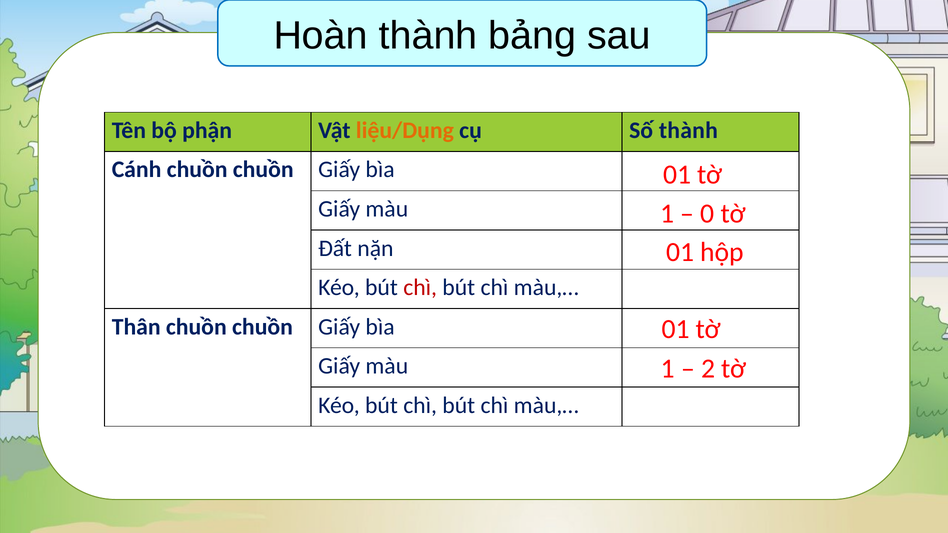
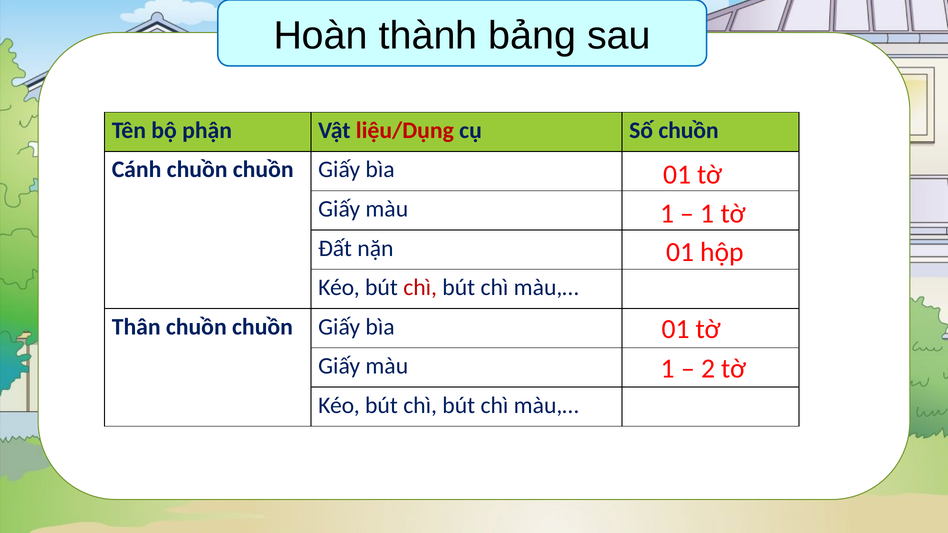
liệu/Dụng colour: orange -> red
Số thành: thành -> chuồn
0 at (707, 214): 0 -> 1
